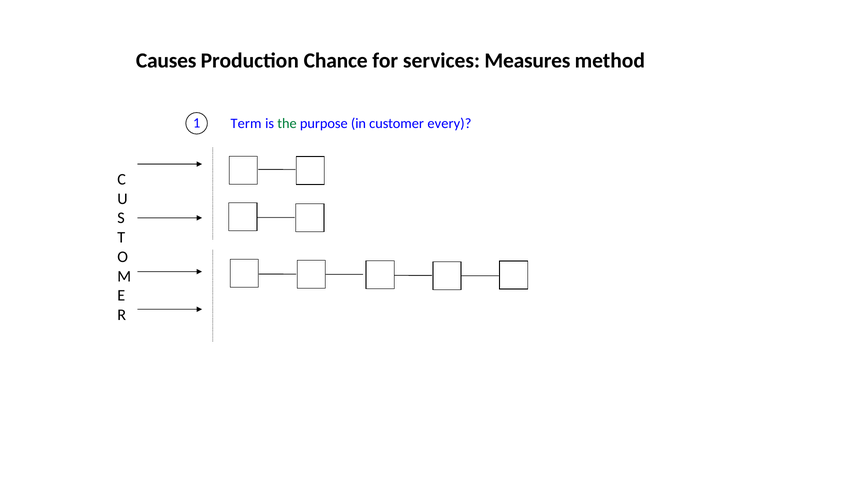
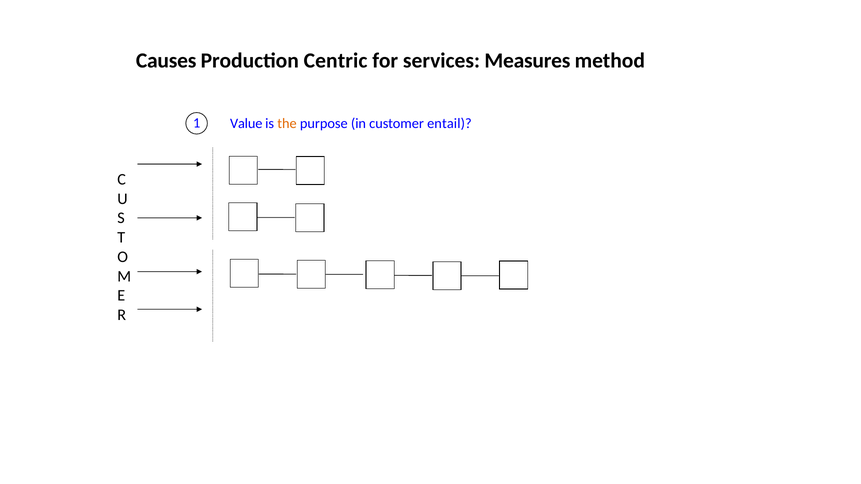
Chance: Chance -> Centric
Term: Term -> Value
the colour: green -> orange
every: every -> entail
